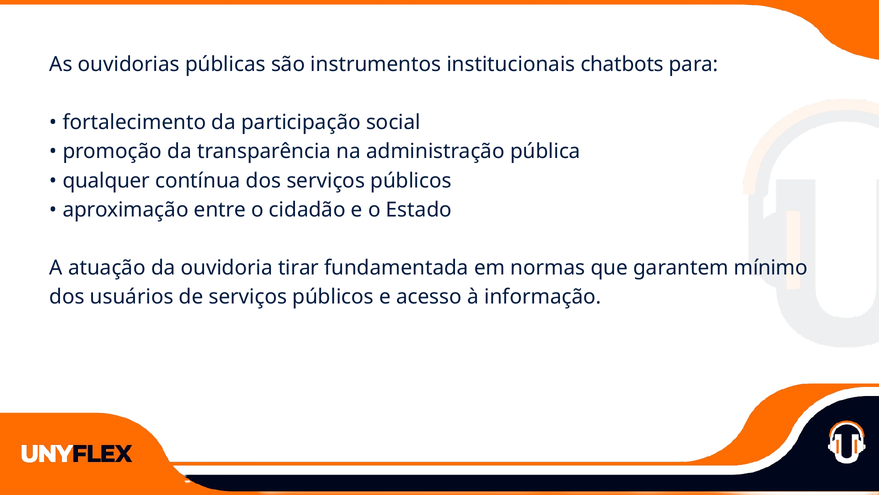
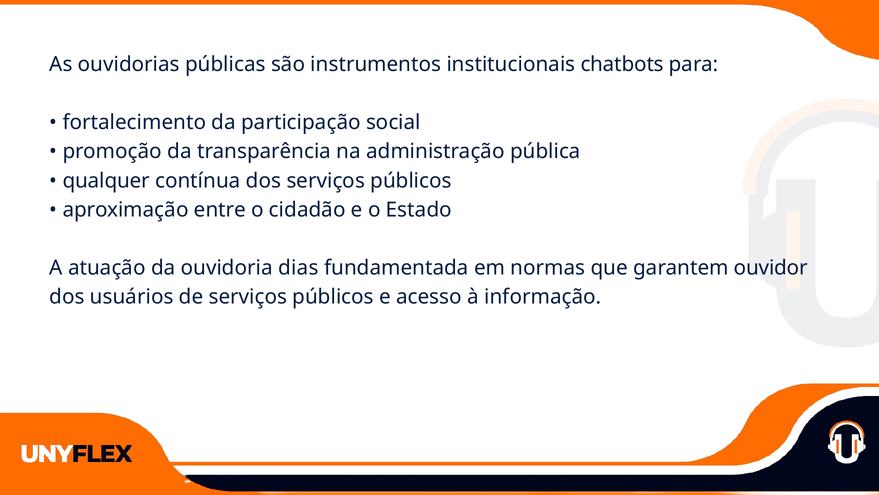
tirar: tirar -> dias
mínimo: mínimo -> ouvidor
